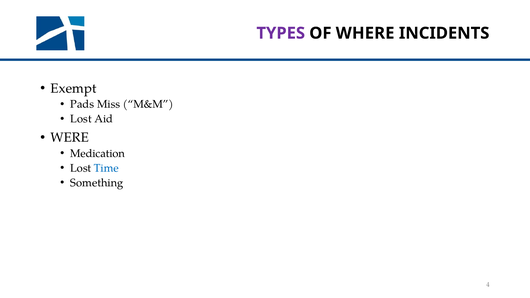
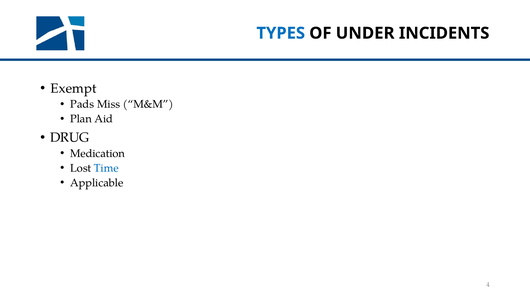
TYPES colour: purple -> blue
WHERE: WHERE -> UNDER
Lost at (81, 119): Lost -> Plan
WERE: WERE -> DRUG
Something: Something -> Applicable
